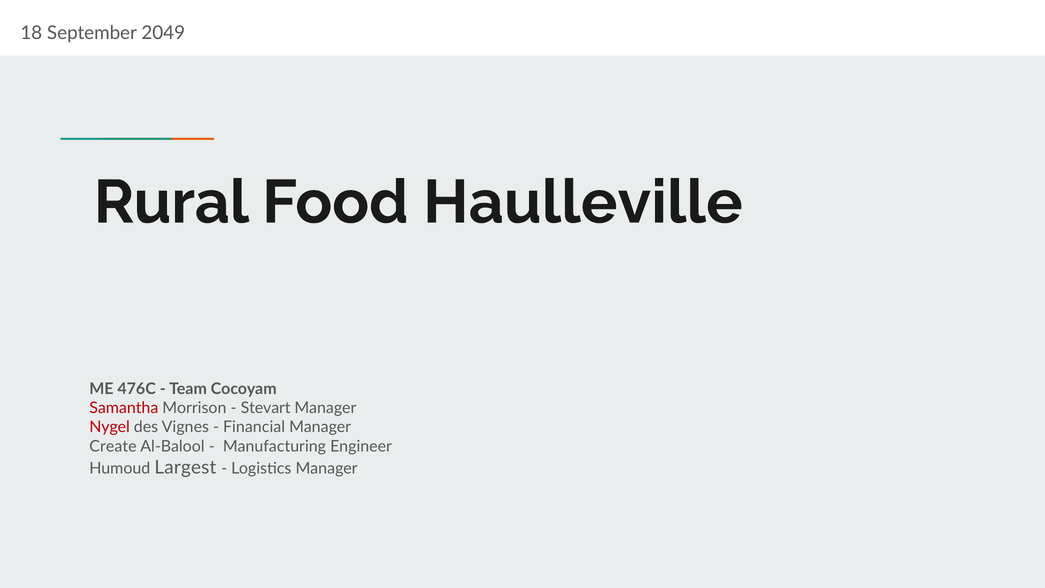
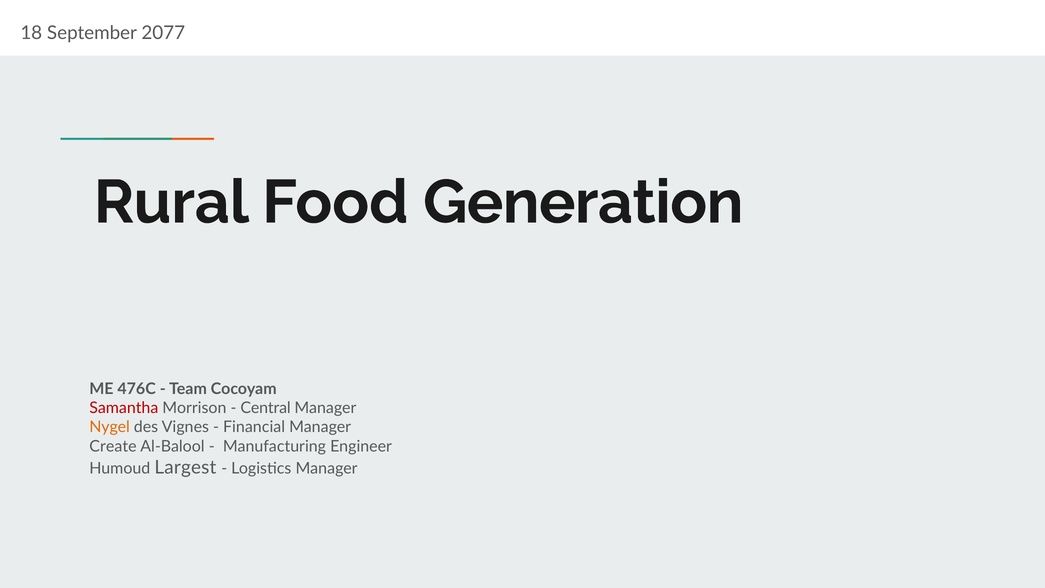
2049: 2049 -> 2077
Haulleville: Haulleville -> Generation
Stevart: Stevart -> Central
Nygel colour: red -> orange
